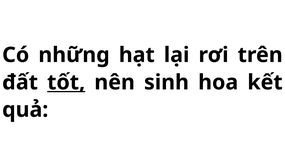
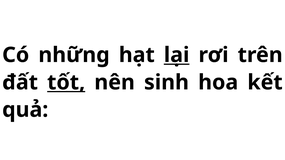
lại underline: none -> present
